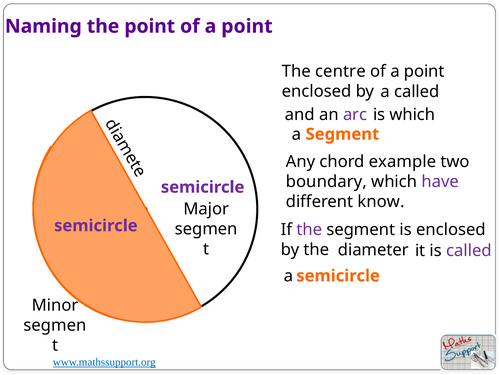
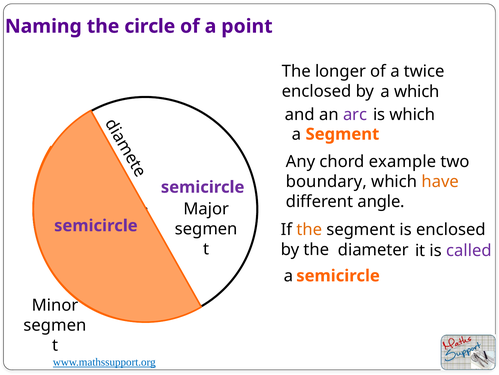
the point: point -> circle
centre: centre -> longer
point at (424, 71): point -> twice
a called: called -> which
have colour: purple -> orange
know: know -> angle
the at (309, 229) colour: purple -> orange
